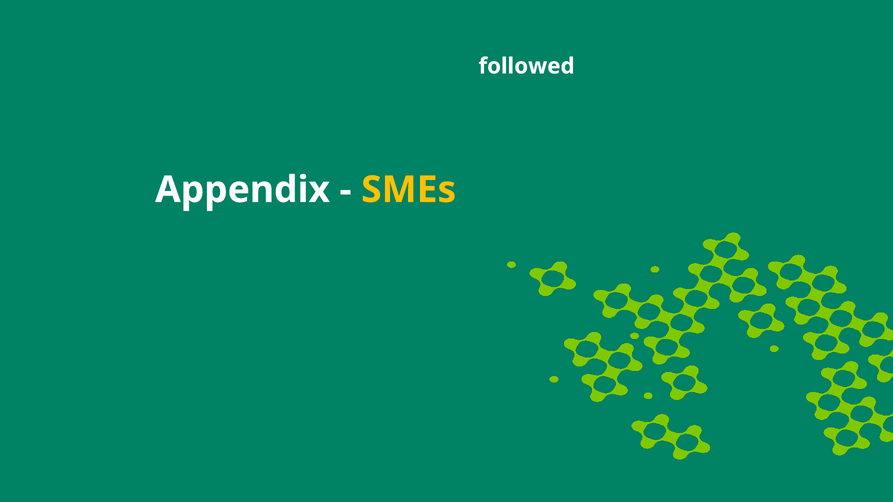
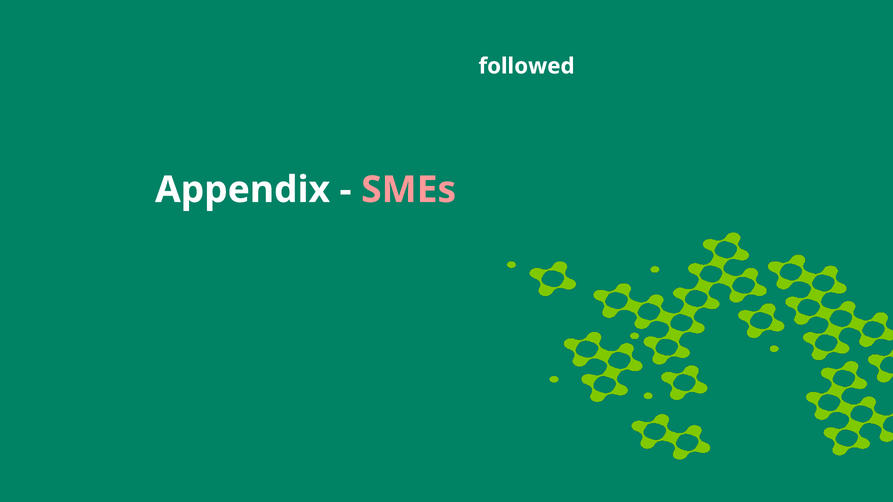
SMEs colour: yellow -> pink
